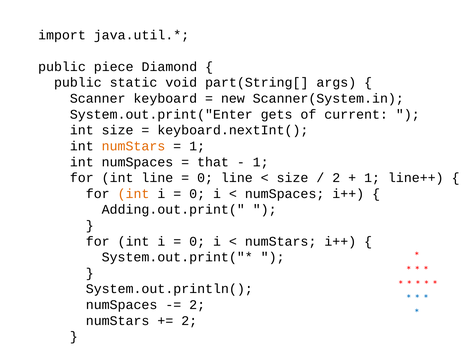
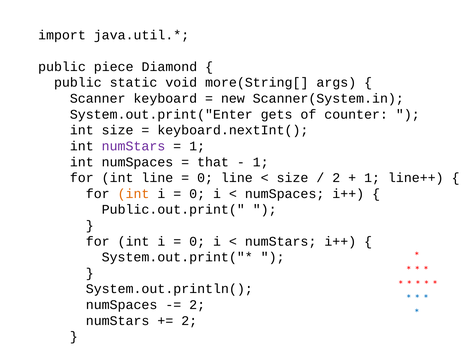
part(String[: part(String[ -> more(String[
current: current -> counter
numStars at (133, 146) colour: orange -> purple
Adding.out.print(: Adding.out.print( -> Public.out.print(
